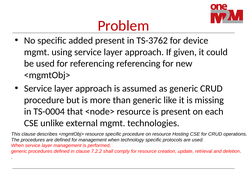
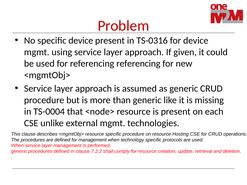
specific added: added -> device
TS-3762: TS-3762 -> TS-0316
